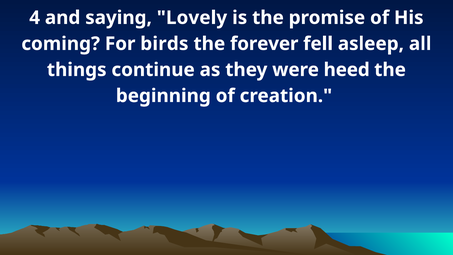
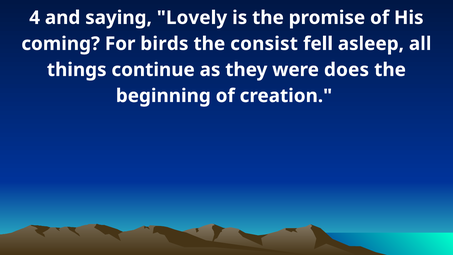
forever: forever -> consist
heed: heed -> does
